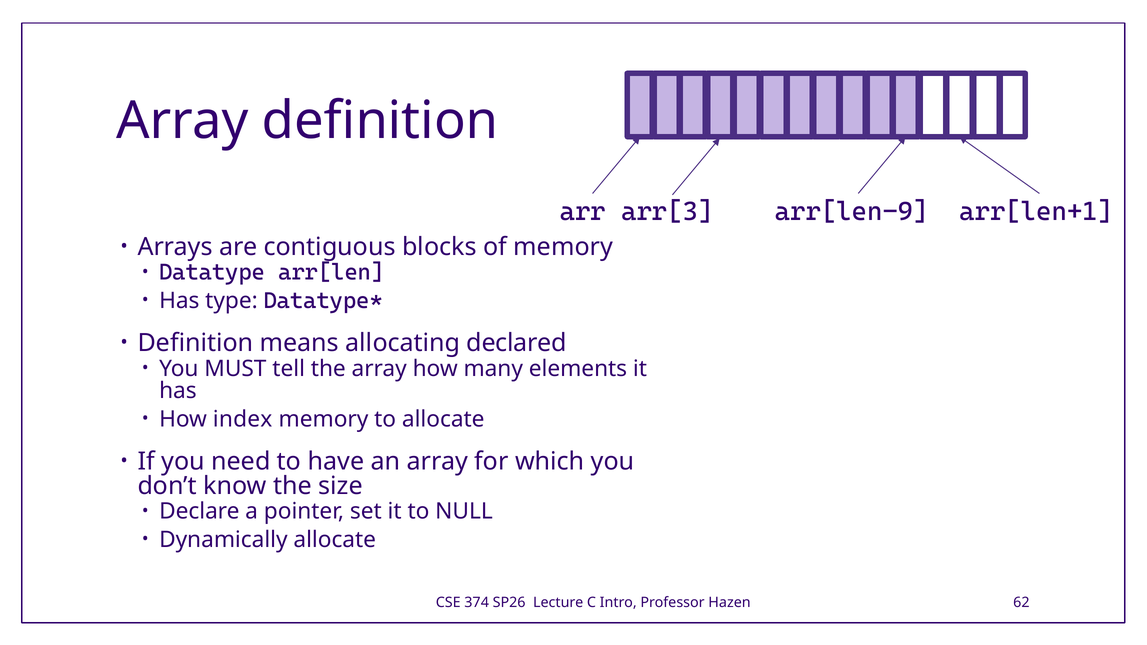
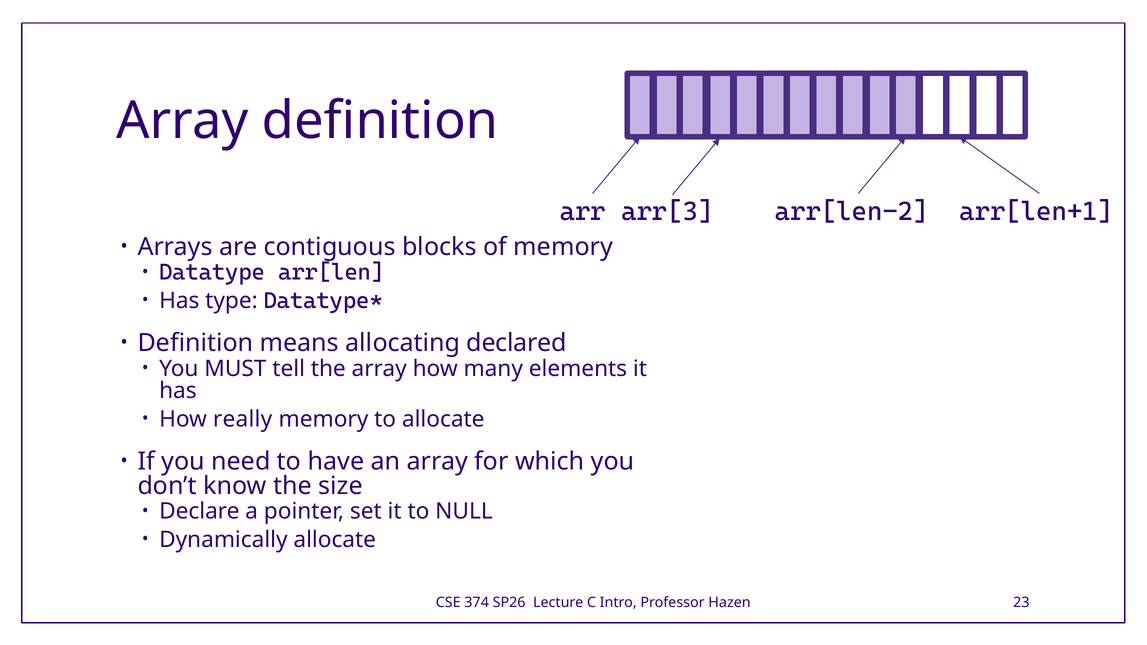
arr[len-9: arr[len-9 -> arr[len-2
index: index -> really
62: 62 -> 23
